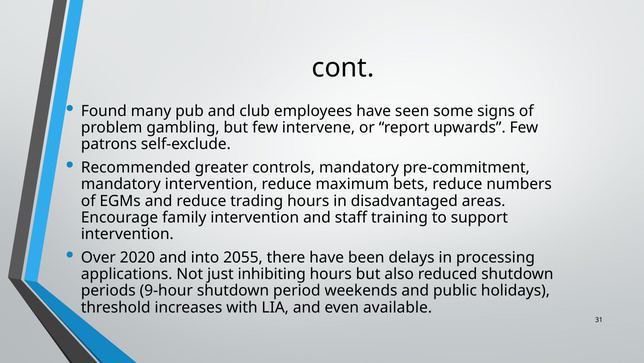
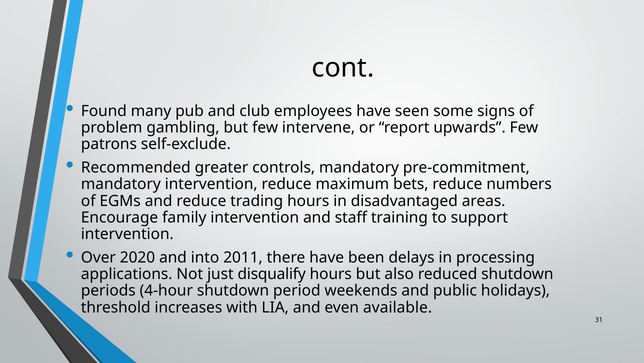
2055: 2055 -> 2011
inhibiting: inhibiting -> disqualify
9-hour: 9-hour -> 4-hour
